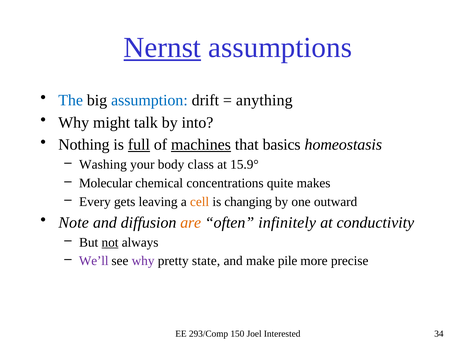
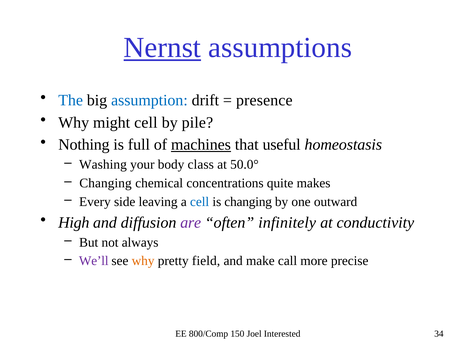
anything: anything -> presence
might talk: talk -> cell
into: into -> pile
full underline: present -> none
basics: basics -> useful
15.9°: 15.9° -> 50.0°
Molecular at (106, 183): Molecular -> Changing
gets: gets -> side
cell at (200, 202) colour: orange -> blue
Note: Note -> High
are colour: orange -> purple
not underline: present -> none
why at (143, 261) colour: purple -> orange
state: state -> field
pile: pile -> call
293/Comp: 293/Comp -> 800/Comp
